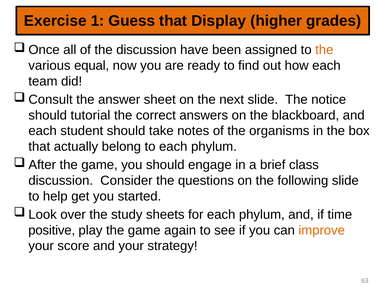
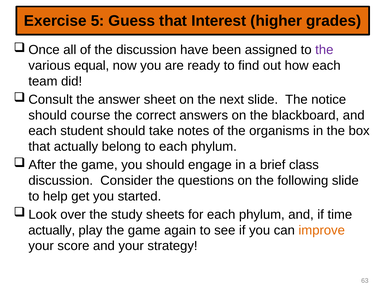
1: 1 -> 5
Display: Display -> Interest
the at (324, 50) colour: orange -> purple
tutorial: tutorial -> course
positive at (52, 230): positive -> actually
